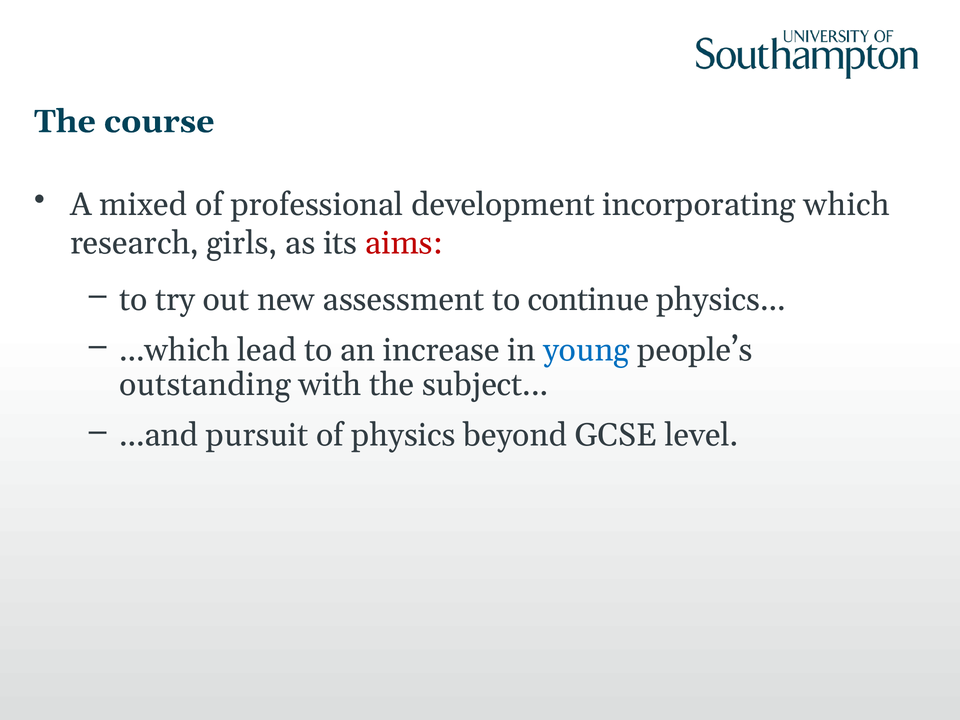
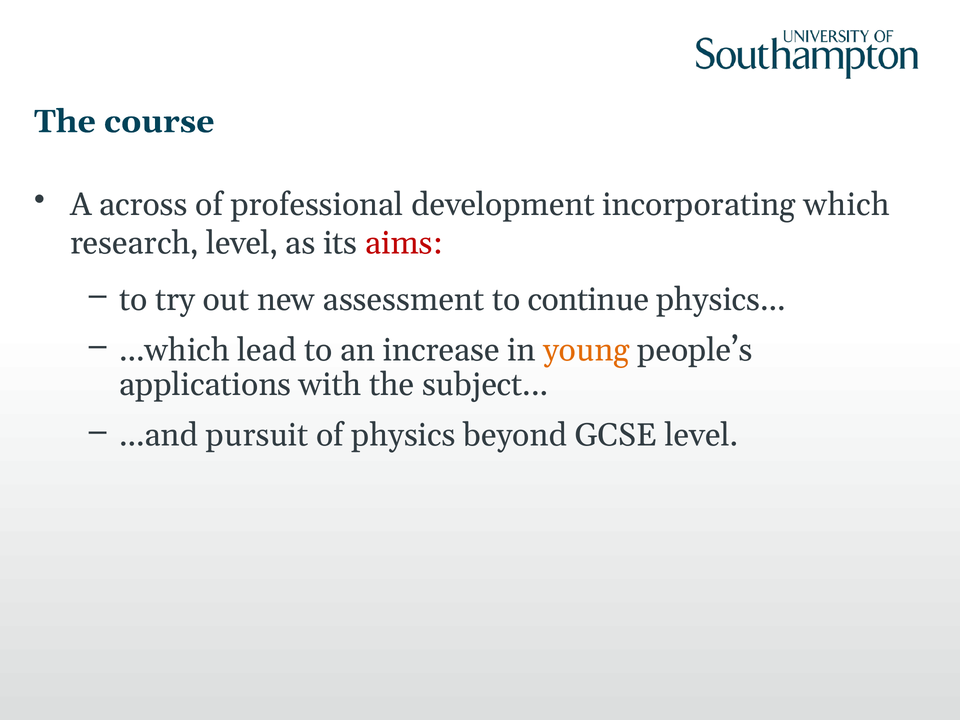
mixed: mixed -> across
research girls: girls -> level
young colour: blue -> orange
outstanding: outstanding -> applications
